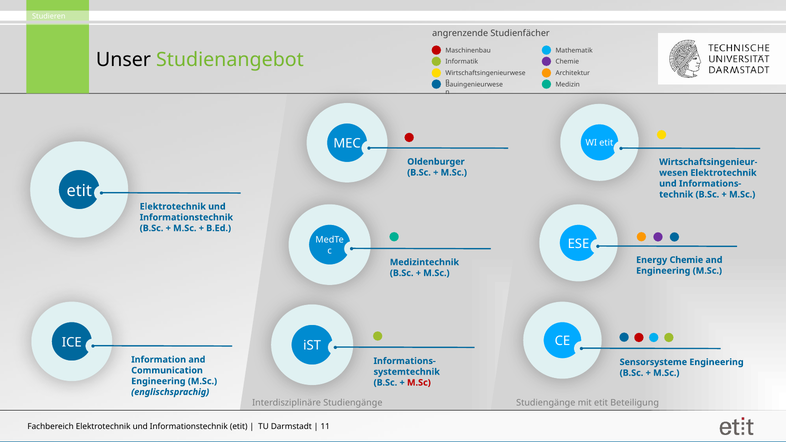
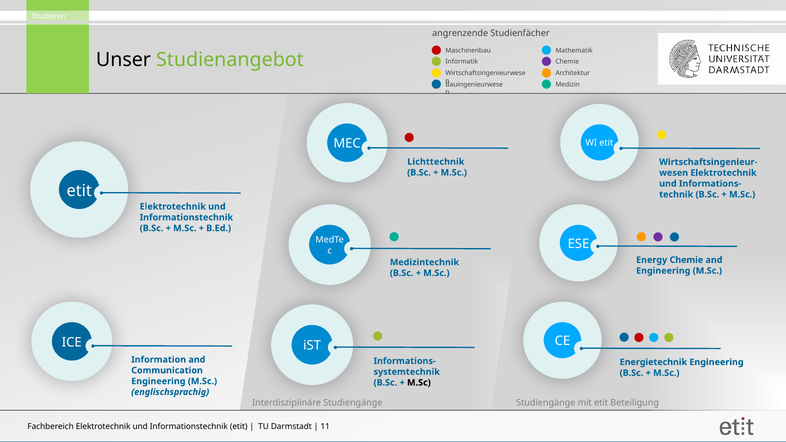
Oldenburger: Oldenburger -> Lichttechnik
Sensorsysteme: Sensorsysteme -> Energietechnik
M.Sc at (419, 383) colour: red -> black
